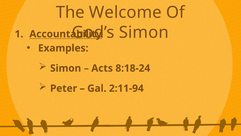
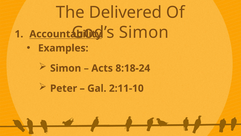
Welcome: Welcome -> Delivered
2:11-94: 2:11-94 -> 2:11-10
